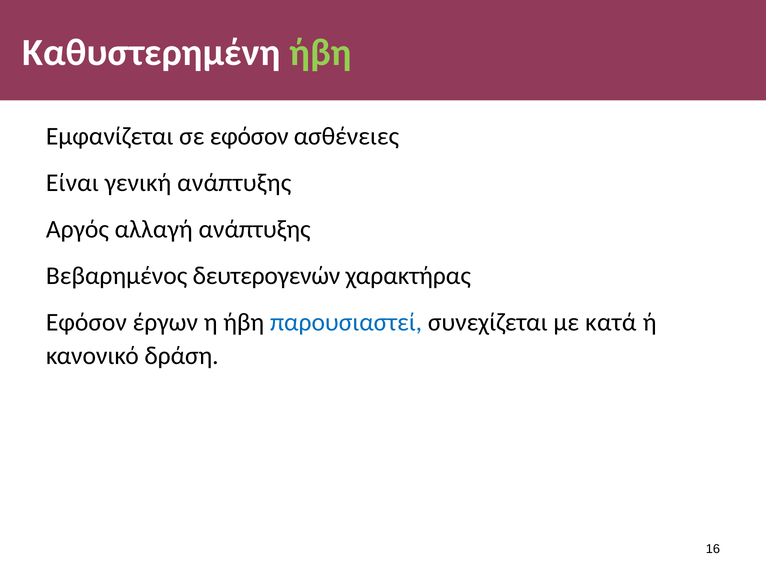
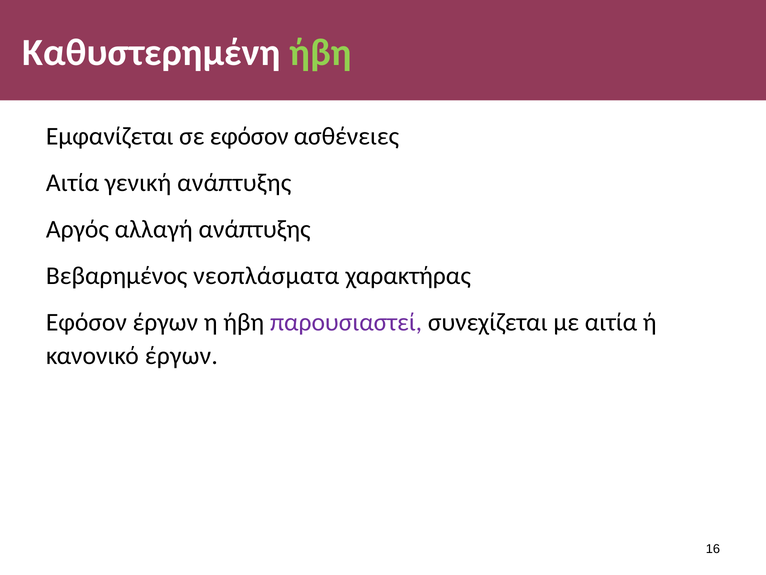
Είναι at (72, 183): Είναι -> Αιτία
δευτερογενών: δευτερογενών -> νεοπλάσματα
παρουσιαστεί colour: blue -> purple
με κατά: κατά -> αιτία
κανονικό δράση: δράση -> έργων
